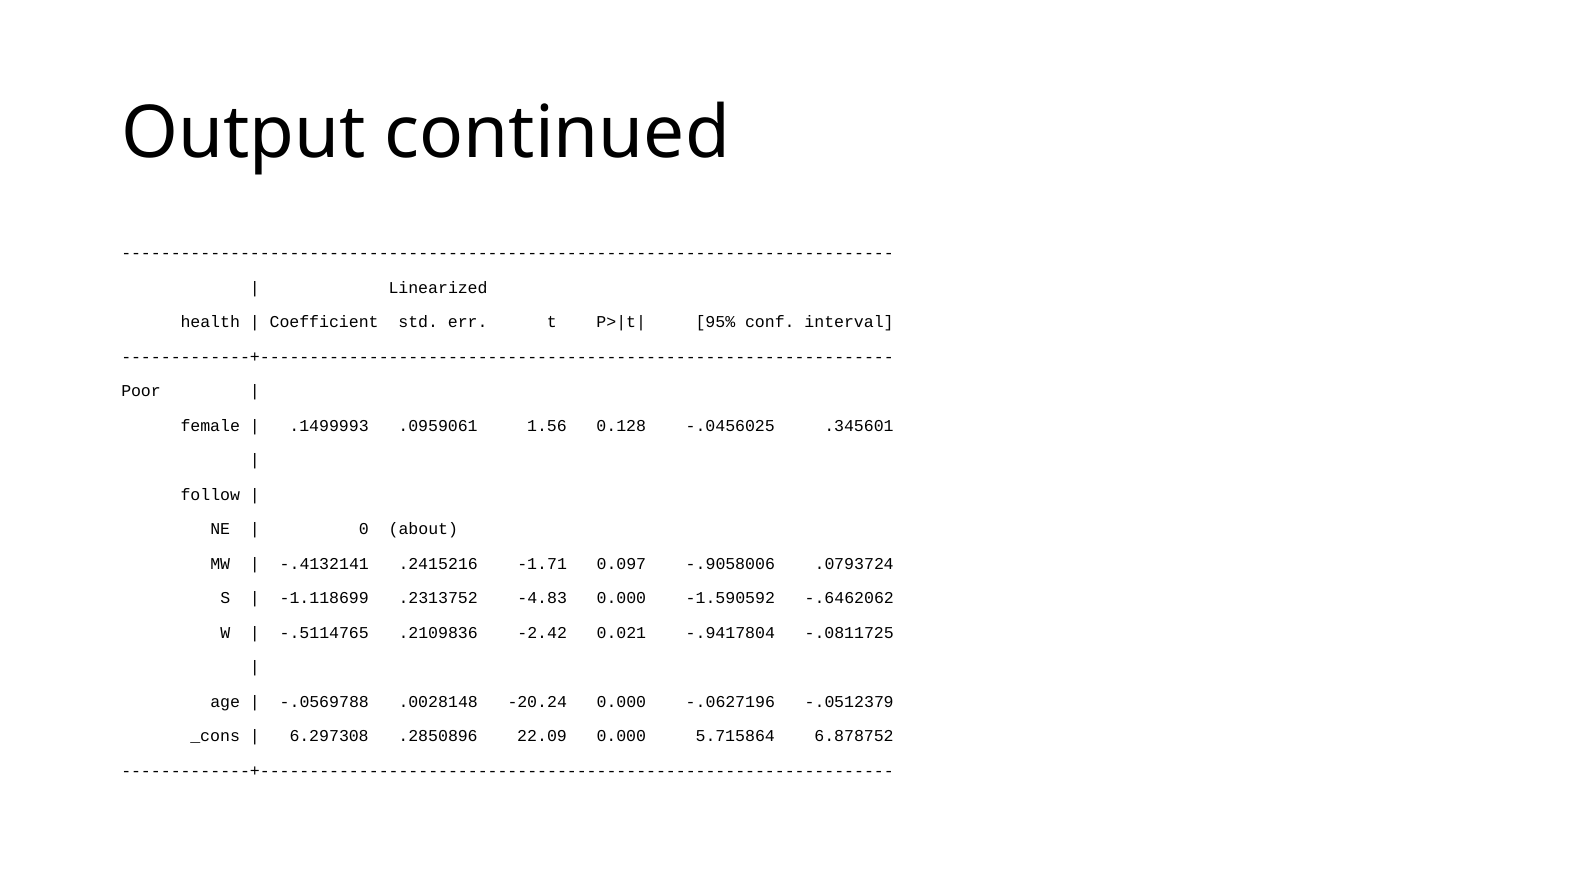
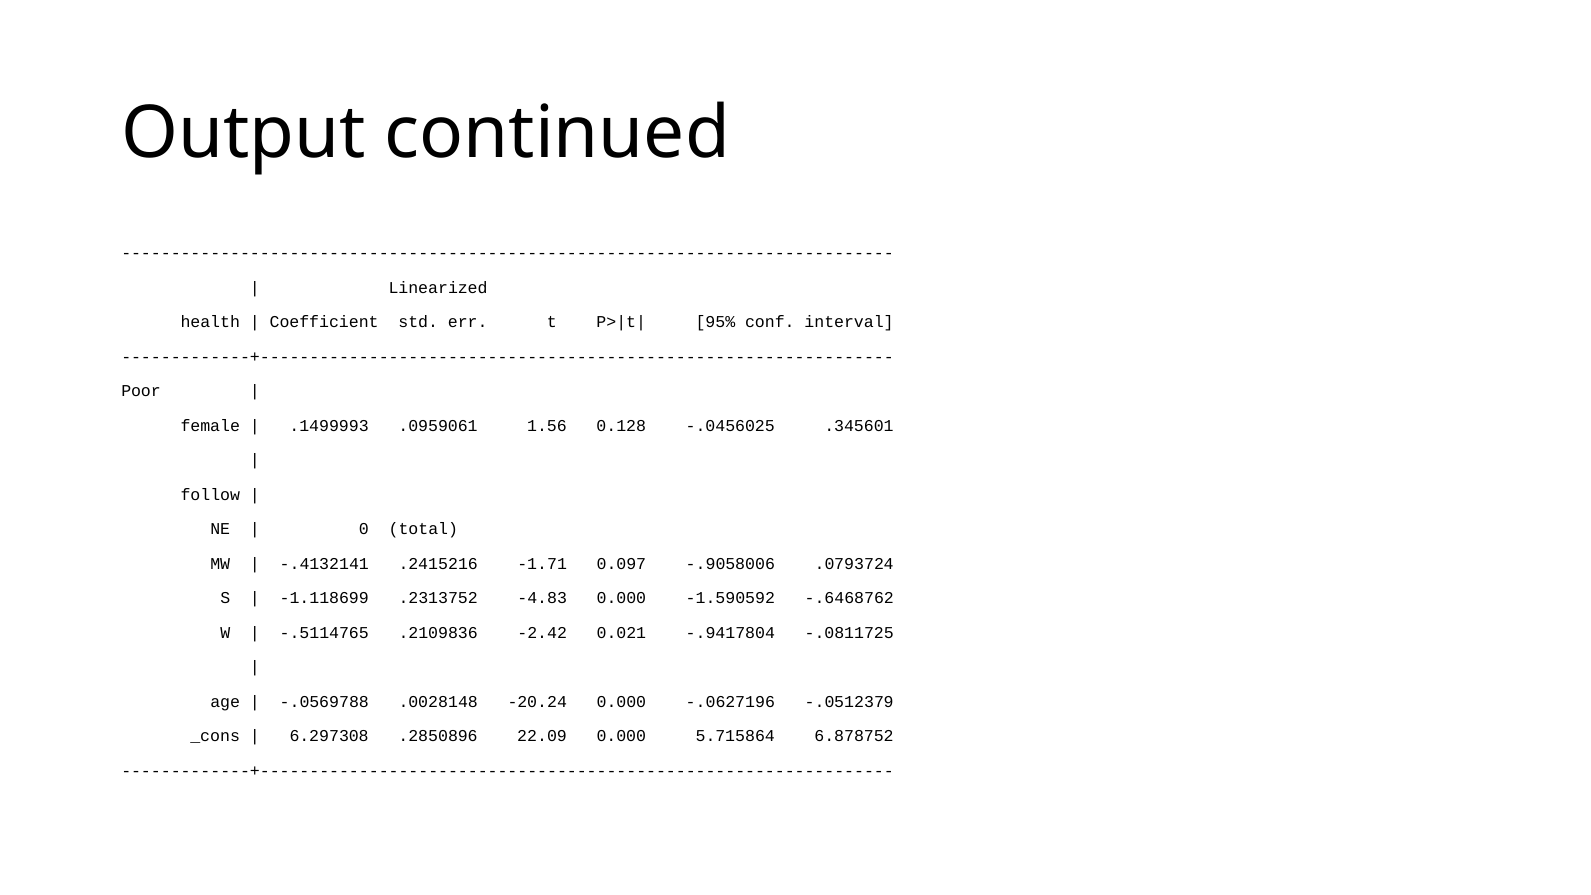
about: about -> total
-.6462062: -.6462062 -> -.6468762
